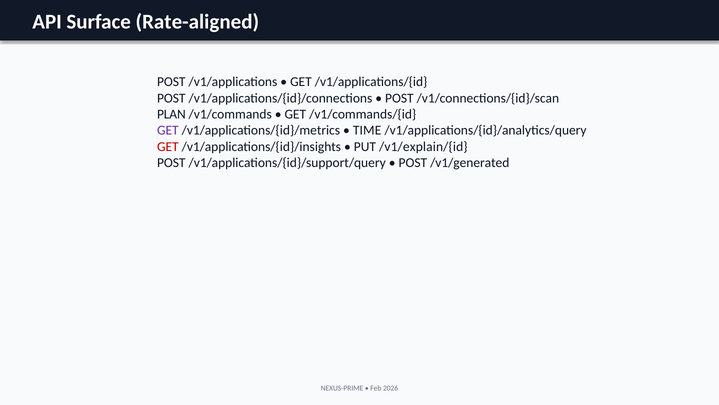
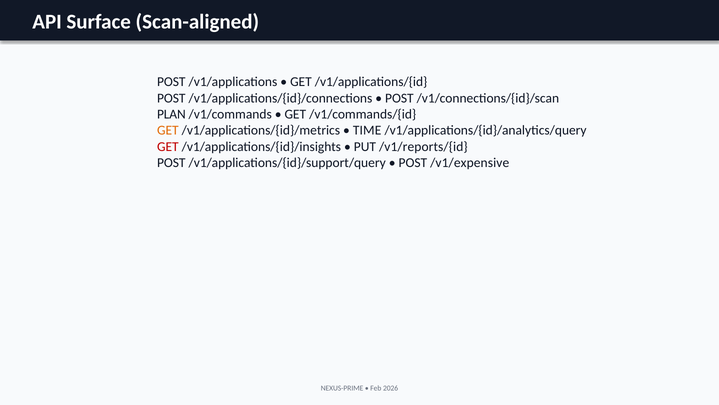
Rate-aligned: Rate-aligned -> Scan-aligned
GET at (168, 130) colour: purple -> orange
/v1/explain/{id: /v1/explain/{id -> /v1/reports/{id
/v1/generated: /v1/generated -> /v1/expensive
